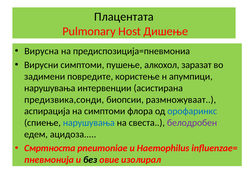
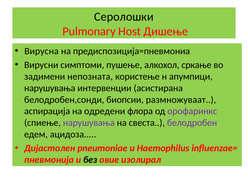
Плацентата: Плацентата -> Серолошки
заразат: заразат -> сркање
повредите: повредите -> непозната
предизвика,сонди: предизвика,сонди -> белодробен,сонди
на симптоми: симптоми -> одредени
орофаринкс colour: blue -> purple
нарушувања at (89, 123) colour: blue -> purple
Смртноста: Смртноста -> Дијастолен
